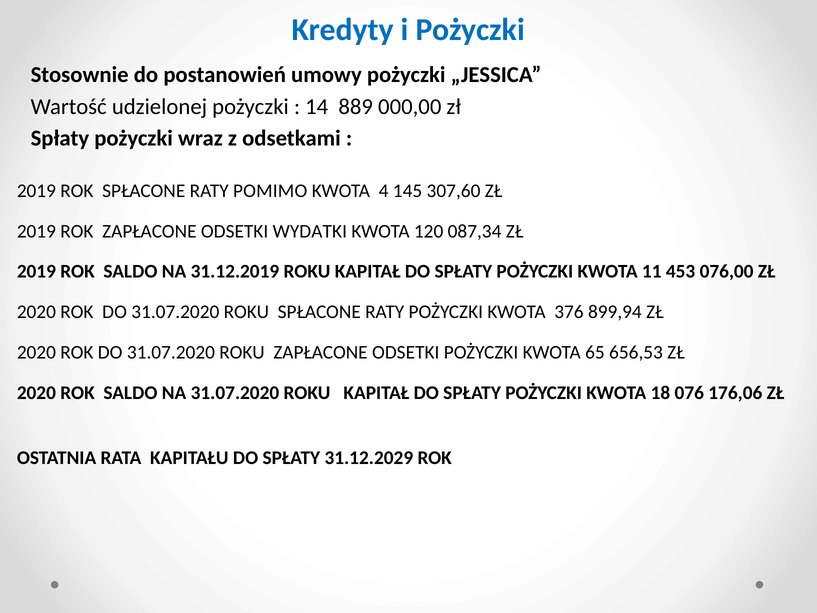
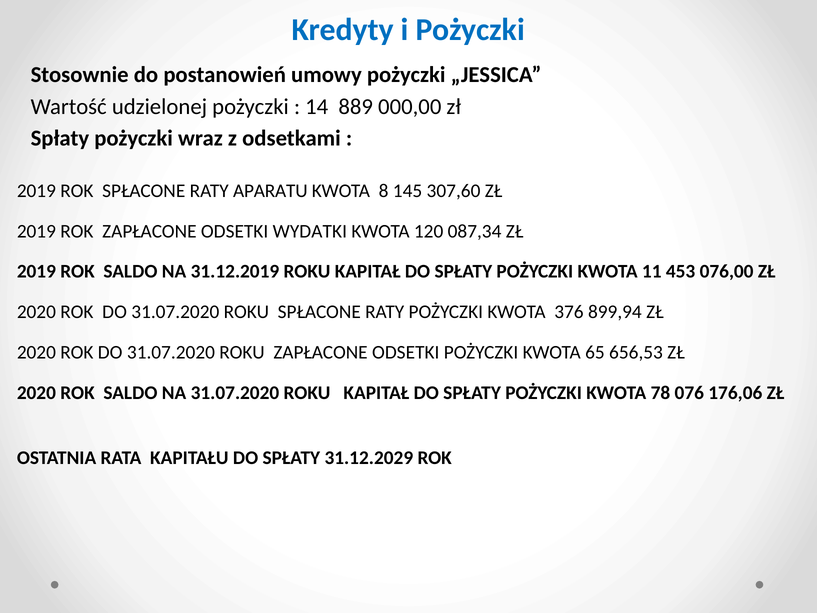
POMIMO: POMIMO -> APARATU
4: 4 -> 8
18: 18 -> 78
